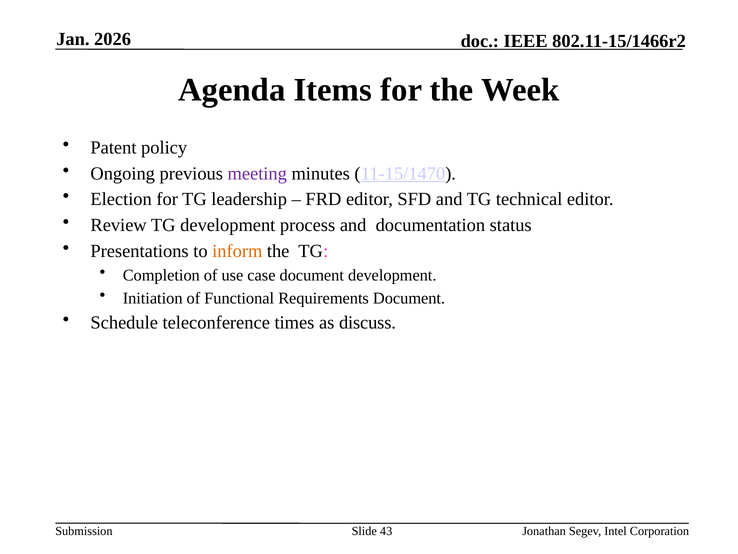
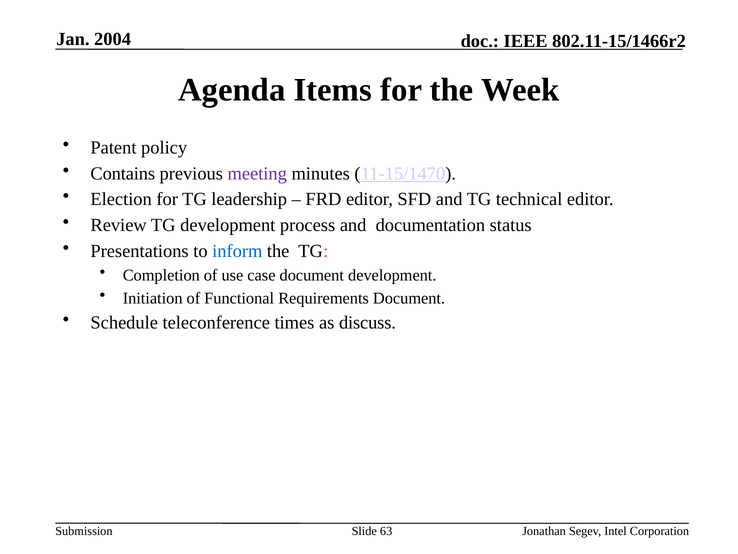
2026: 2026 -> 2004
Ongoing: Ongoing -> Contains
inform colour: orange -> blue
43: 43 -> 63
